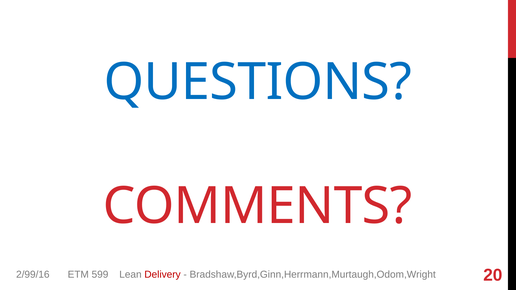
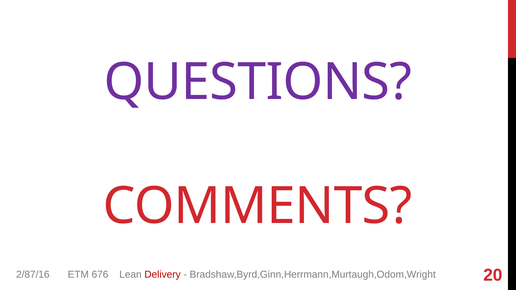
QUESTIONS colour: blue -> purple
2/99/16: 2/99/16 -> 2/87/16
599: 599 -> 676
